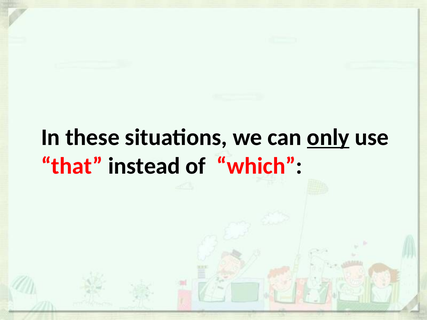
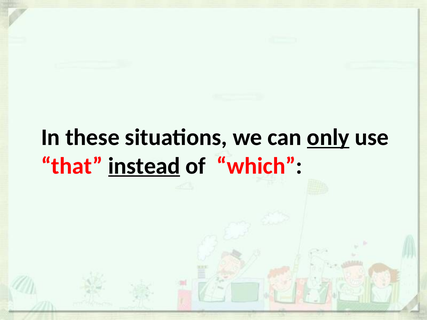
instead underline: none -> present
